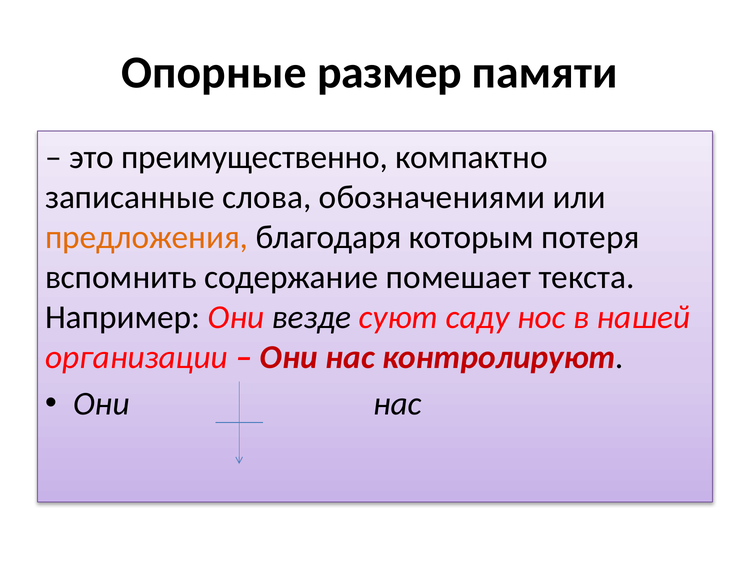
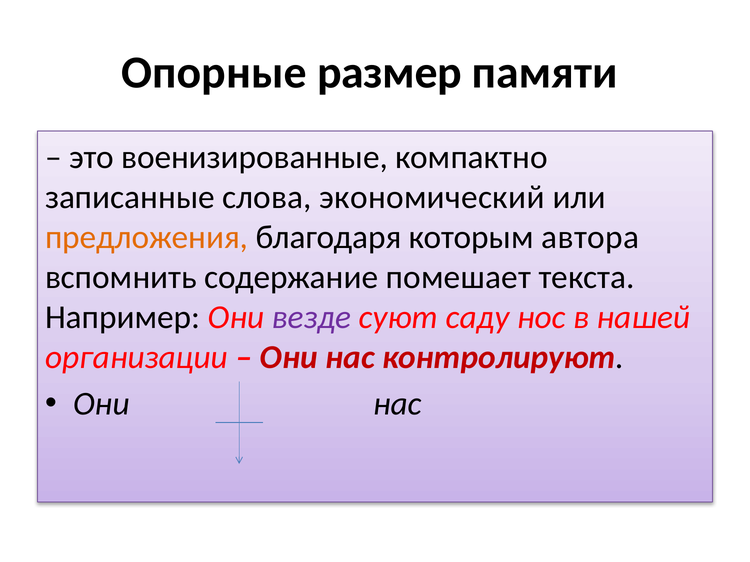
преимущественно: преимущественно -> военизированные
обозначениями: обозначениями -> экономический
потеря: потеря -> автора
везде colour: black -> purple
